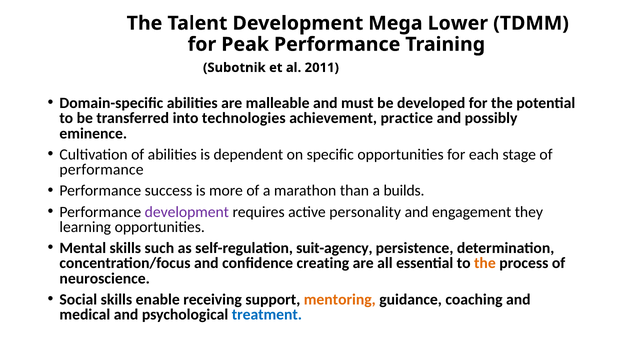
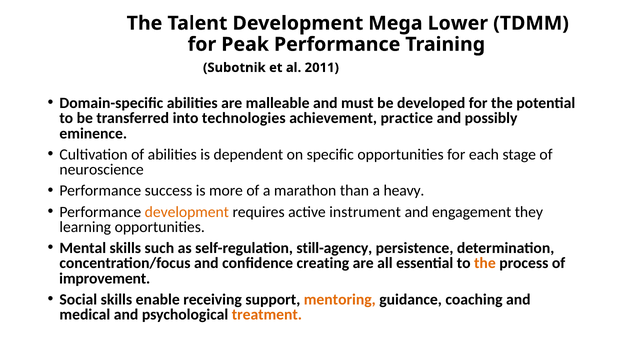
performance at (101, 170): performance -> neuroscience
builds: builds -> heavy
development at (187, 212) colour: purple -> orange
personality: personality -> instrument
suit-agency: suit-agency -> still-agency
neuroscience: neuroscience -> improvement
treatment colour: blue -> orange
